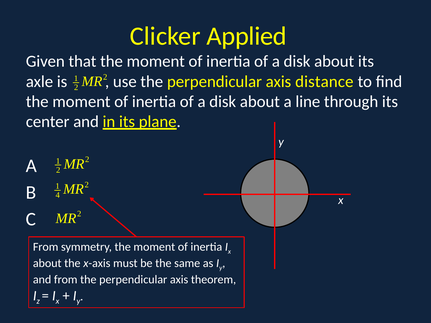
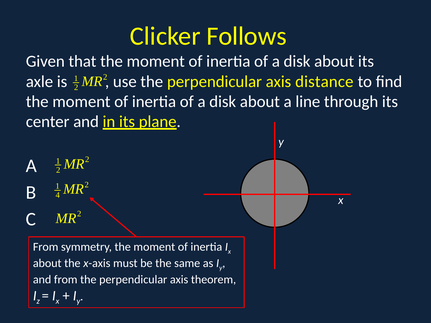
Applied: Applied -> Follows
